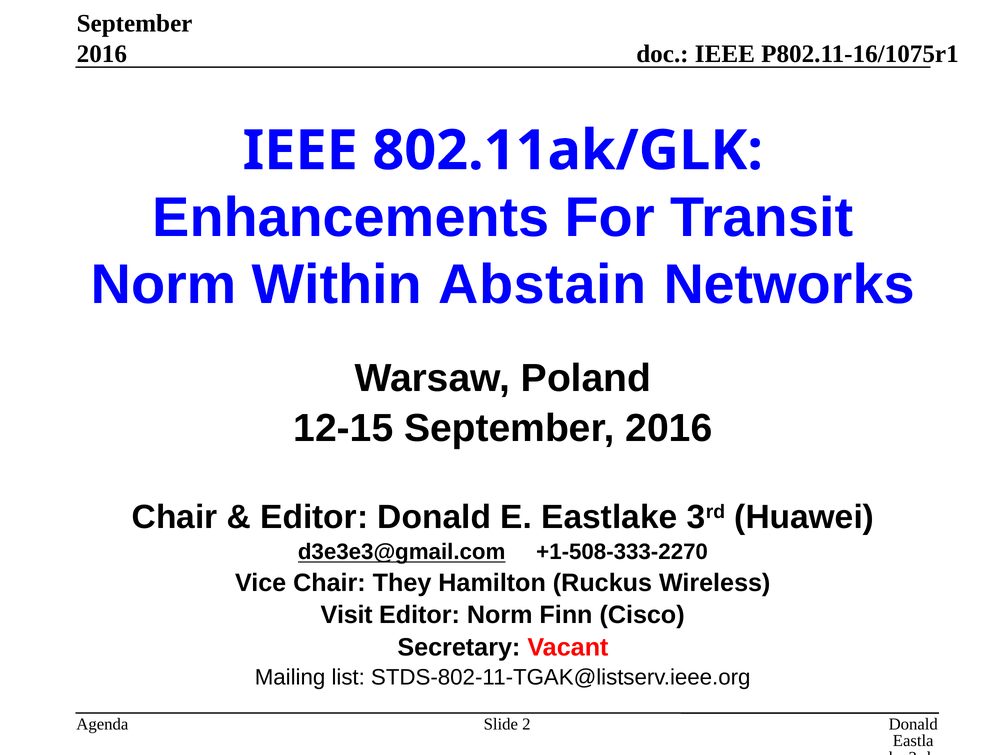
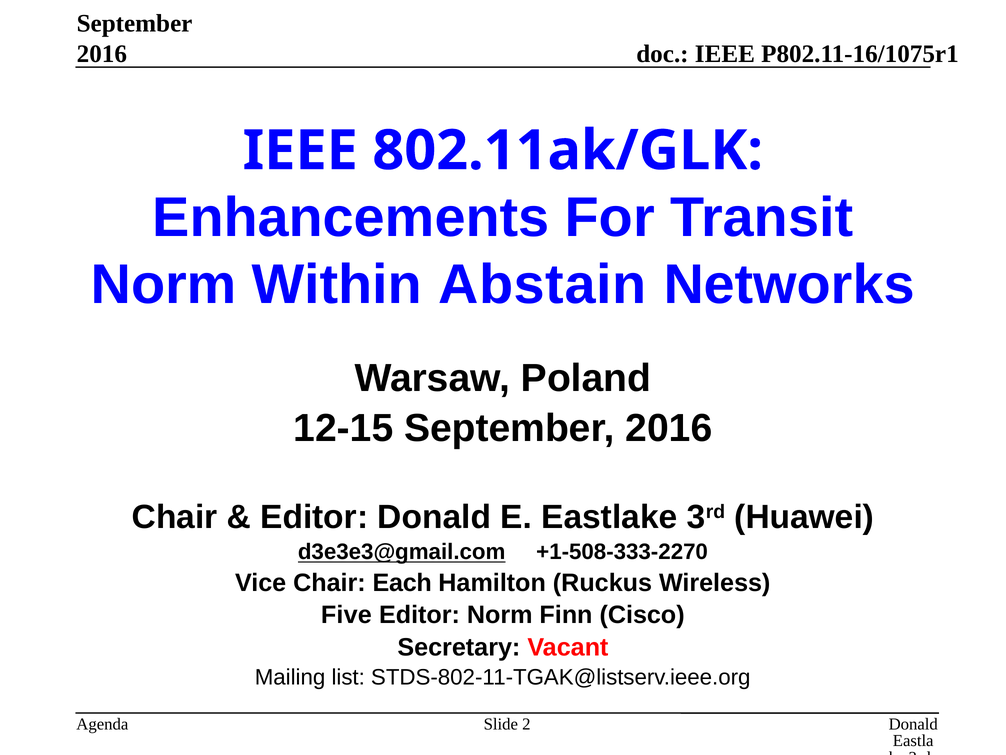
They: They -> Each
Visit: Visit -> Five
